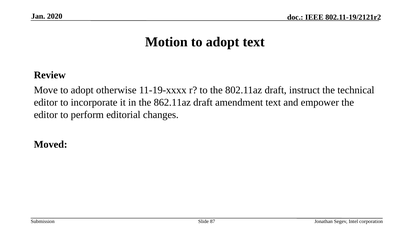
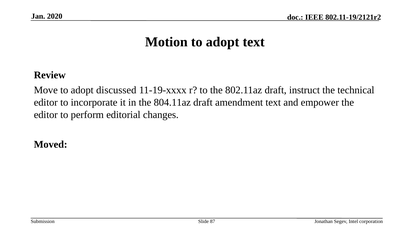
otherwise: otherwise -> discussed
862.11az: 862.11az -> 804.11az
